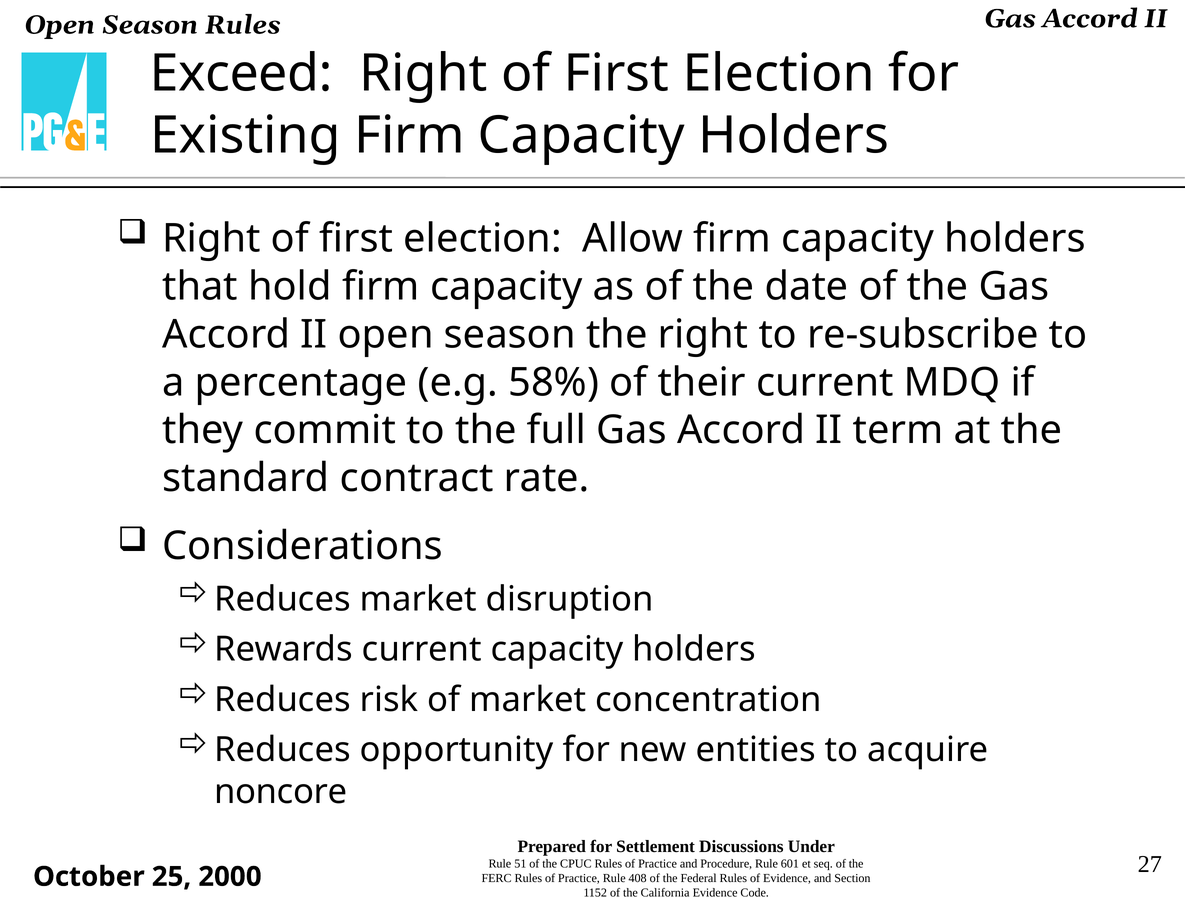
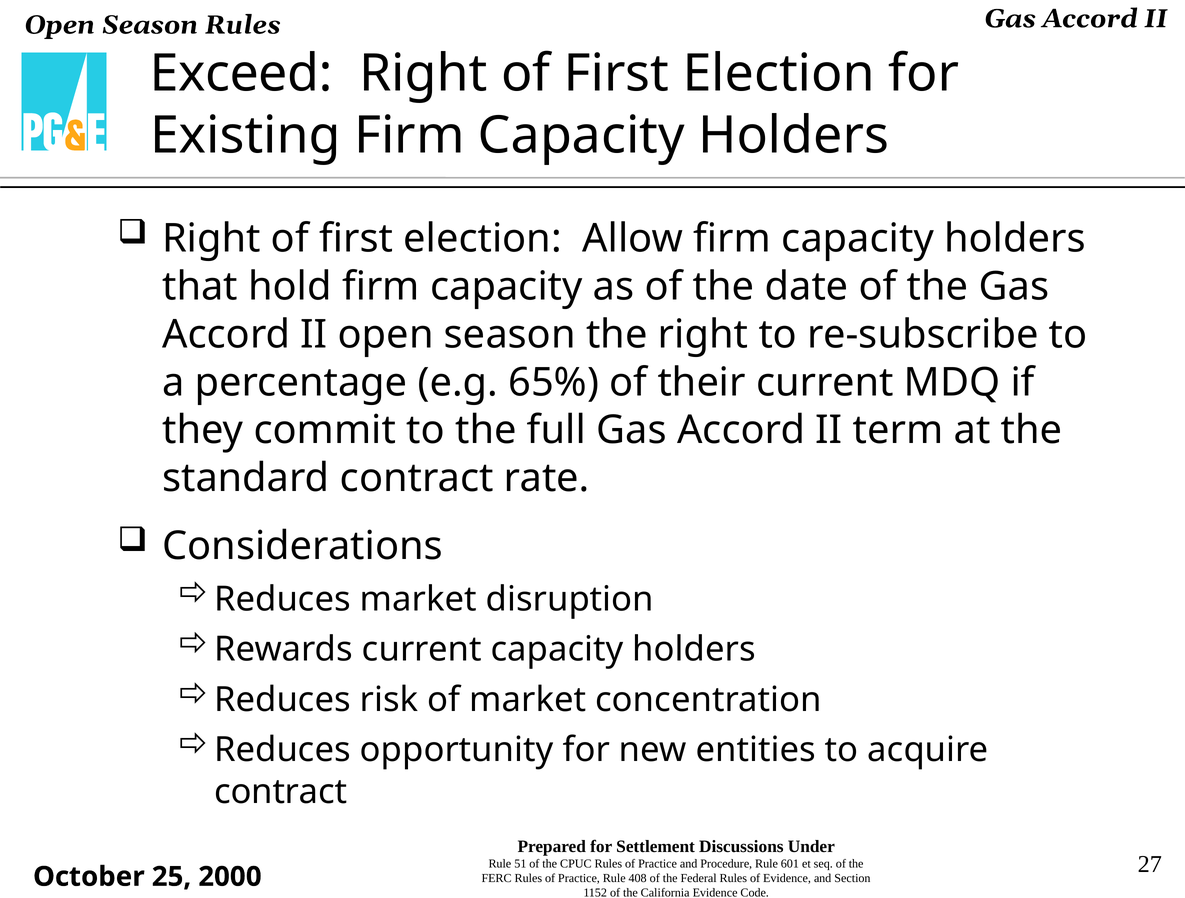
58%: 58% -> 65%
noncore at (281, 792): noncore -> contract
